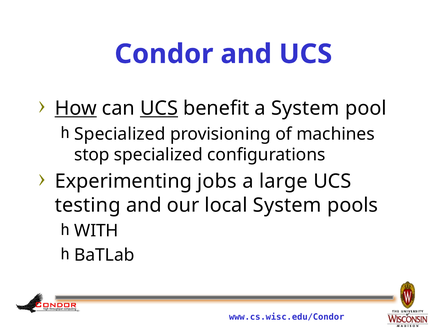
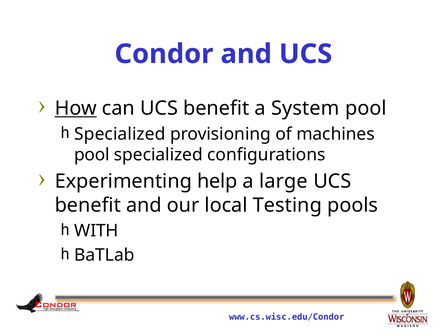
UCS at (159, 108) underline: present -> none
stop at (92, 155): stop -> pool
jobs: jobs -> help
testing at (88, 205): testing -> benefit
local System: System -> Testing
